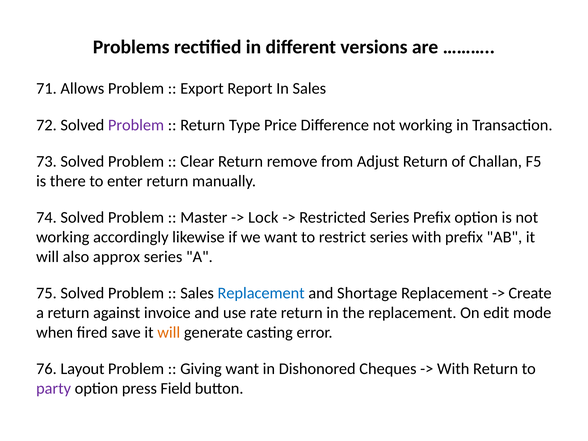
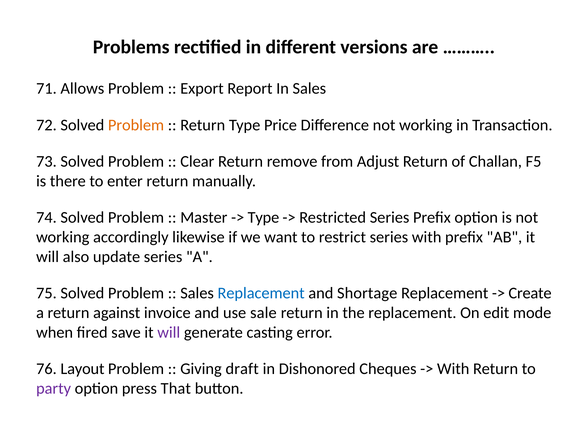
Problem at (136, 125) colour: purple -> orange
Lock at (263, 218): Lock -> Type
approx: approx -> update
rate: rate -> sale
will at (169, 332) colour: orange -> purple
Giving want: want -> draft
Field: Field -> That
